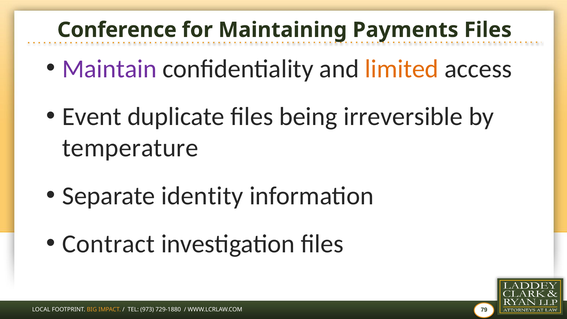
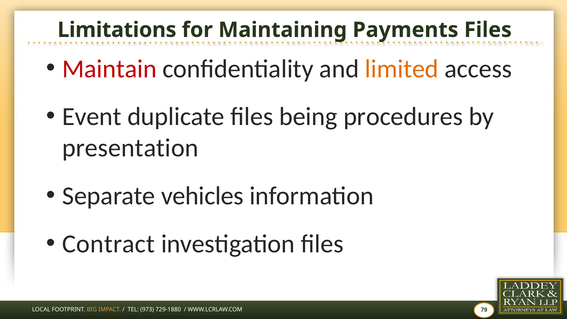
Conference: Conference -> Limitations
Maintain colour: purple -> red
irreversible: irreversible -> procedures
temperature: temperature -> presentation
identity: identity -> vehicles
